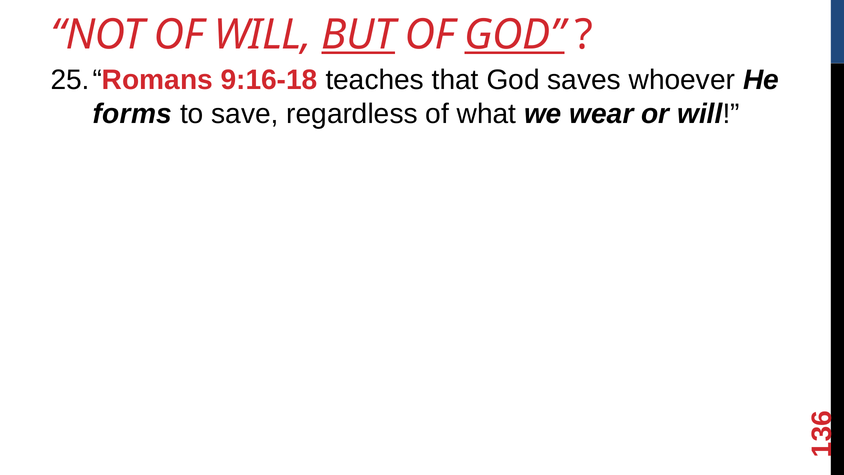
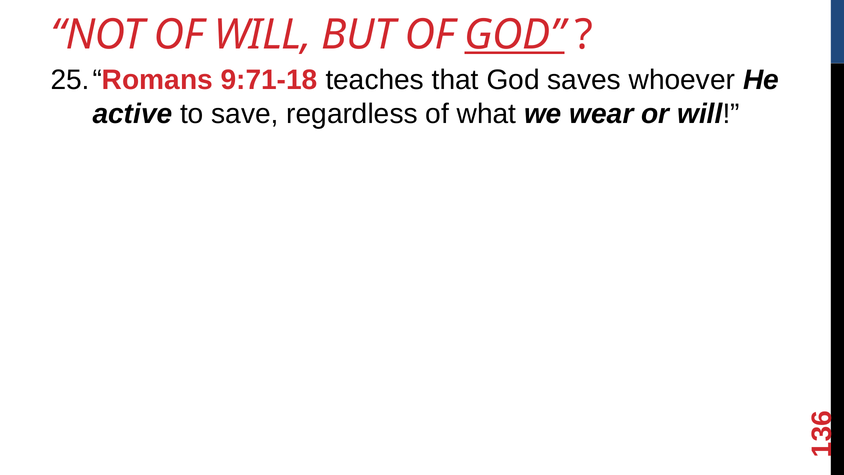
BUT underline: present -> none
9:16-18: 9:16-18 -> 9:71-18
forms: forms -> active
